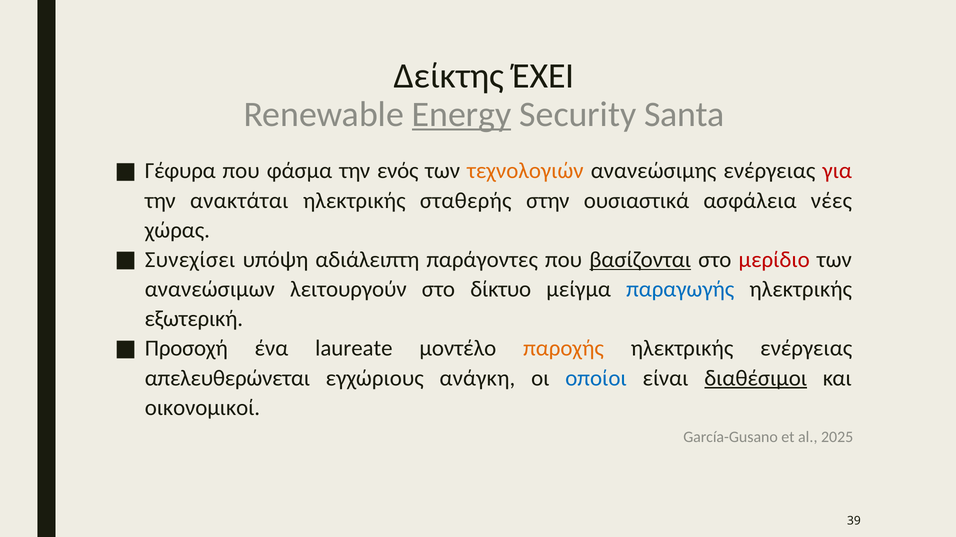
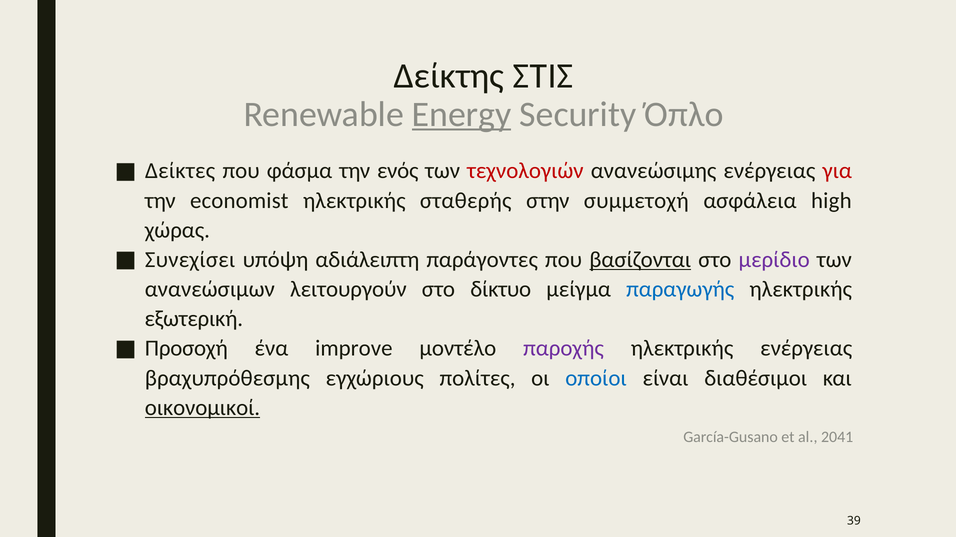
ΈΧΕΙ: ΈΧΕΙ -> ΣΤΙΣ
Santa: Santa -> Όπλο
Γέφυρα: Γέφυρα -> Δείκτες
τεχνολογιών colour: orange -> red
ανακτάται: ανακτάται -> economist
ουσιαστικά: ουσιαστικά -> συμμετοχή
νέες: νέες -> high
μερίδιο colour: red -> purple
laureate: laureate -> improve
παροχής colour: orange -> purple
απελευθερώνεται: απελευθερώνεται -> βραχυπρόθεσμης
ανάγκη: ανάγκη -> πολίτες
διαθέσιμοι underline: present -> none
οικονομικοί underline: none -> present
2025: 2025 -> 2041
